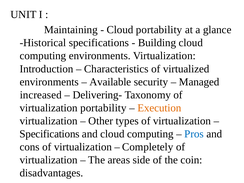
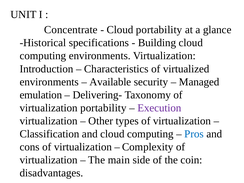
Maintaining: Maintaining -> Concentrate
increased: increased -> emulation
Execution colour: orange -> purple
Specifications at (50, 134): Specifications -> Classification
Completely: Completely -> Complexity
areas: areas -> main
